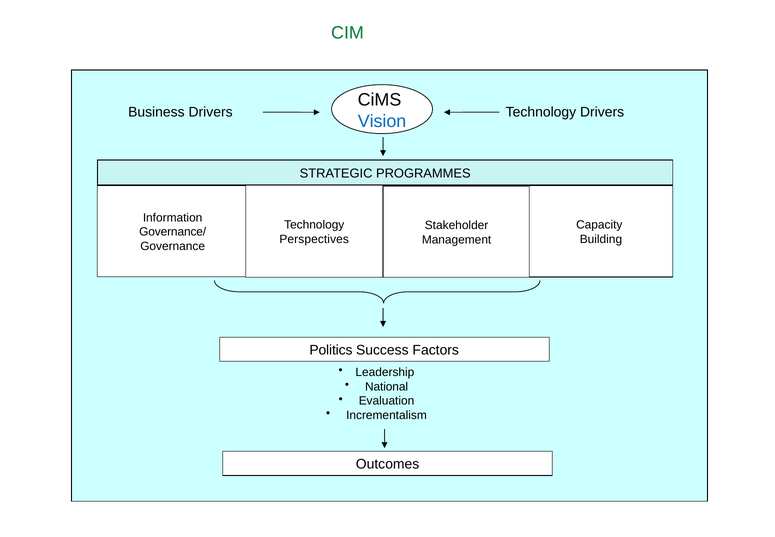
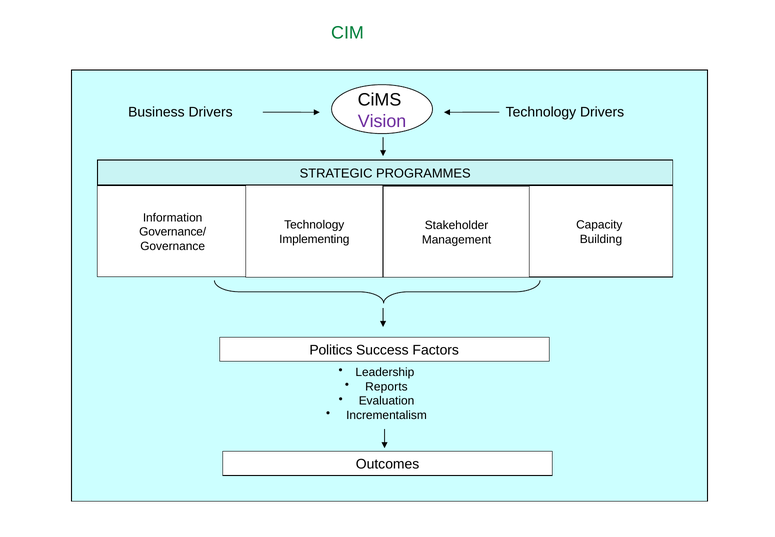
Vision colour: blue -> purple
Perspectives: Perspectives -> Implementing
National: National -> Reports
